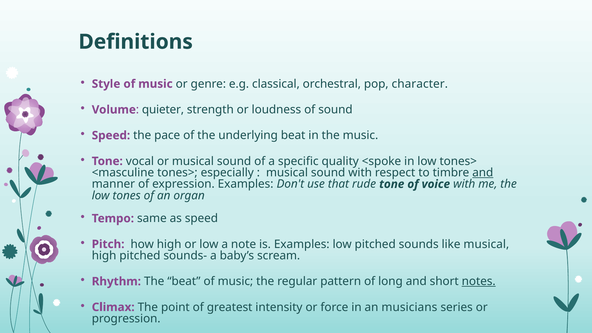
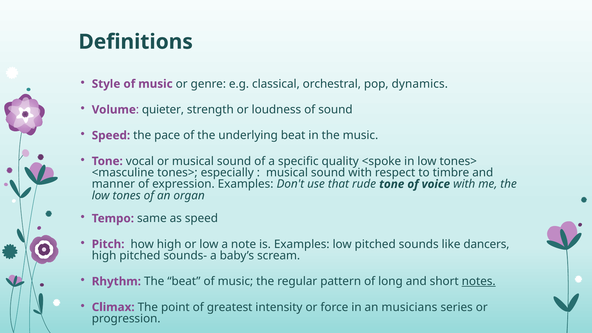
character: character -> dynamics
and at (483, 173) underline: present -> none
like musical: musical -> dancers
